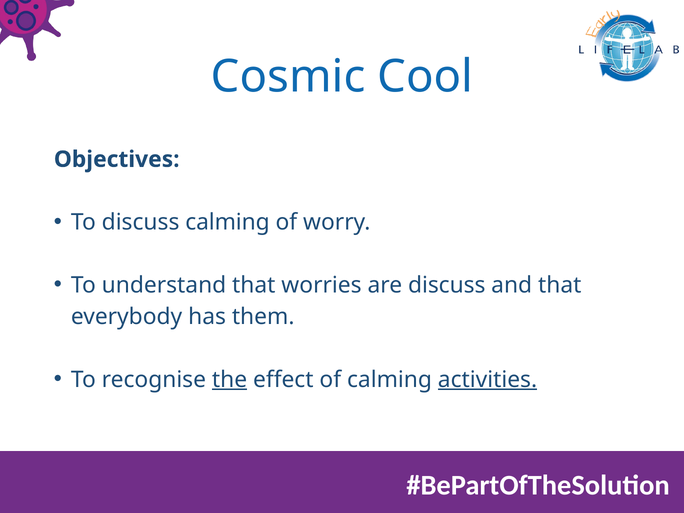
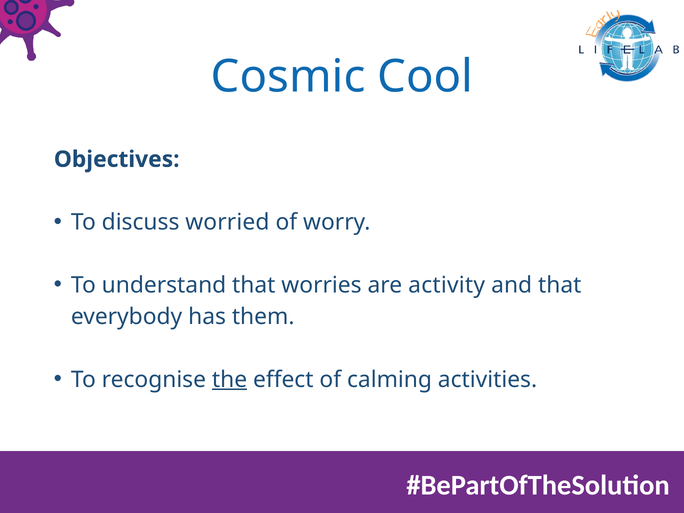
discuss calming: calming -> worried
are discuss: discuss -> activity
activities underline: present -> none
